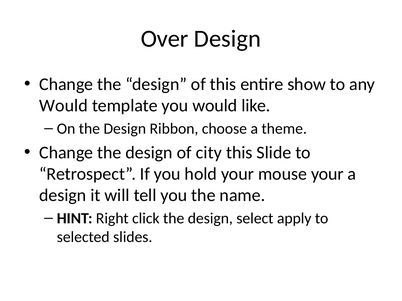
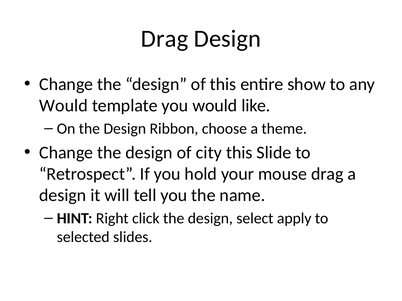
Over at (165, 39): Over -> Drag
mouse your: your -> drag
